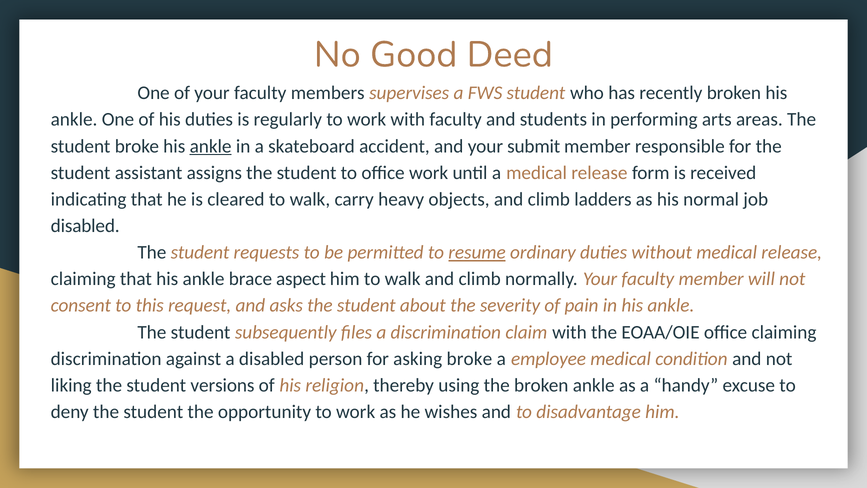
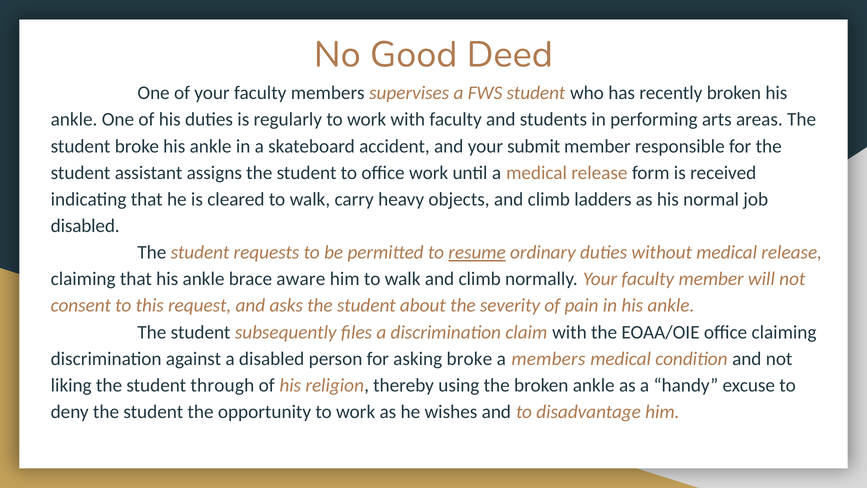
ankle at (211, 146) underline: present -> none
aspect: aspect -> aware
a employee: employee -> members
versions: versions -> through
